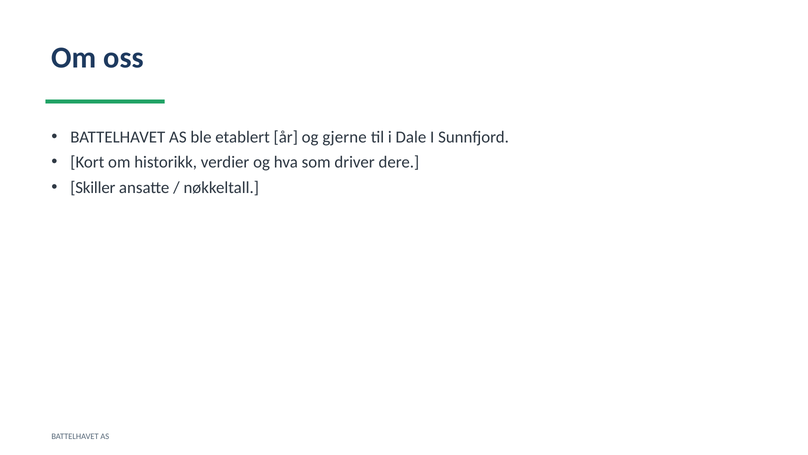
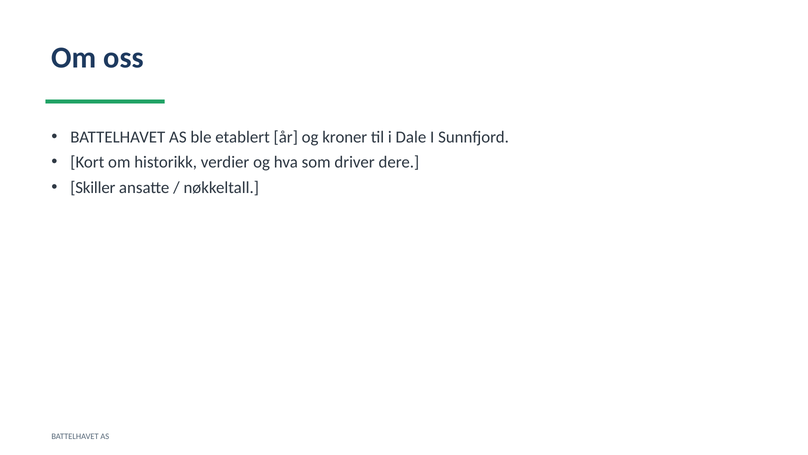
gjerne: gjerne -> kroner
